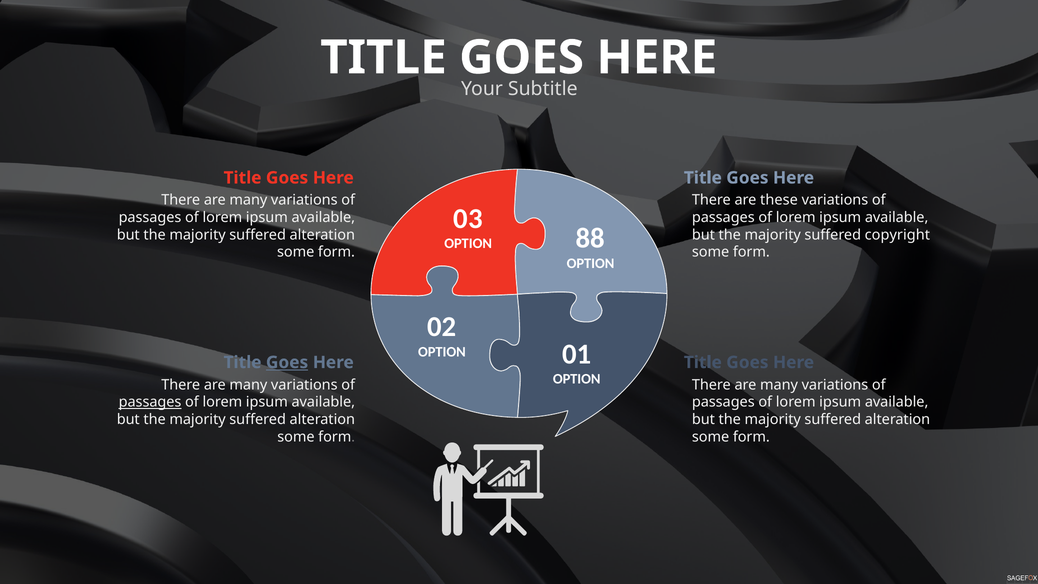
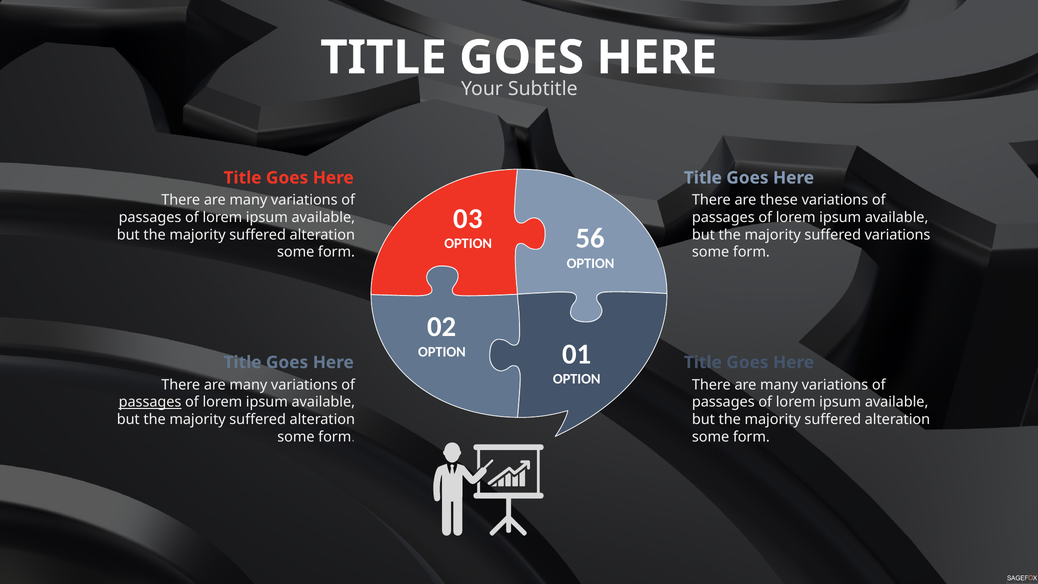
suffered copyright: copyright -> variations
88: 88 -> 56
Goes at (287, 362) underline: present -> none
